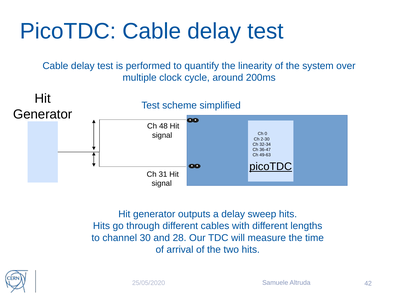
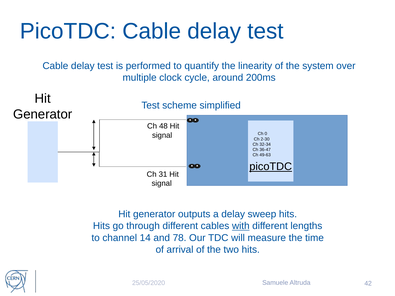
with underline: none -> present
30: 30 -> 14
28: 28 -> 78
